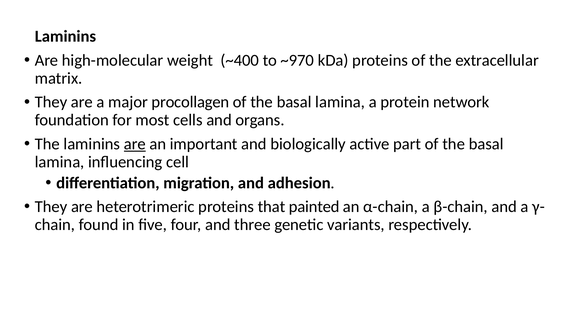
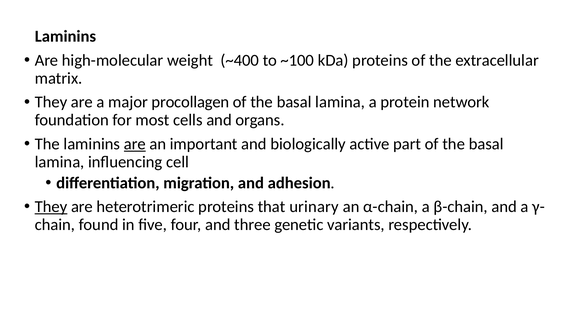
~970: ~970 -> ~100
They at (51, 206) underline: none -> present
painted: painted -> urinary
